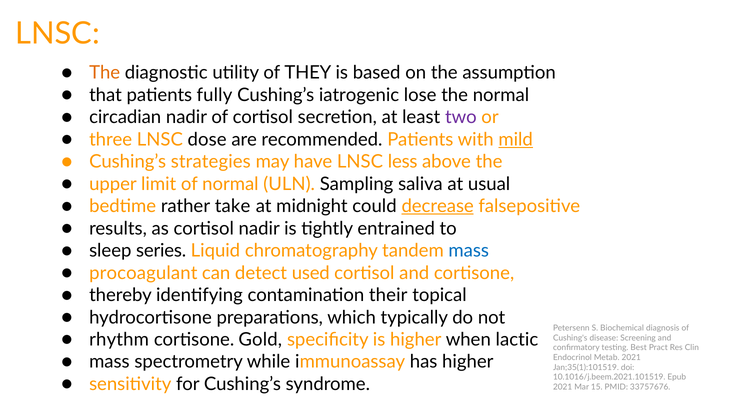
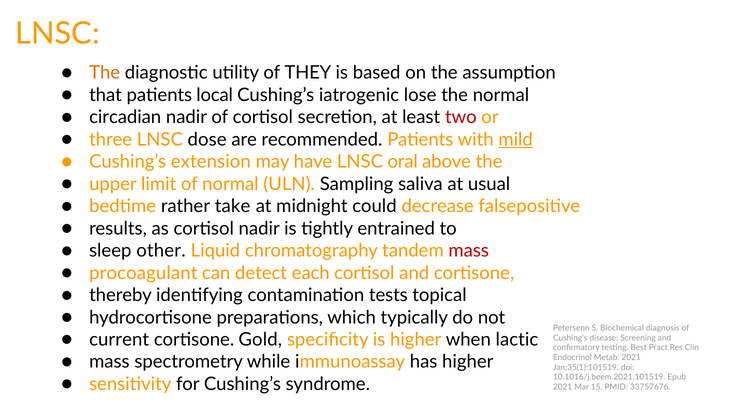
fully: fully -> local
two colour: purple -> red
strategies: strategies -> extension
less: less -> oral
decrease underline: present -> none
series: series -> other
mass at (469, 251) colour: blue -> red
used: used -> each
their: their -> tests
rhythm: rhythm -> current
